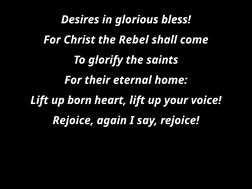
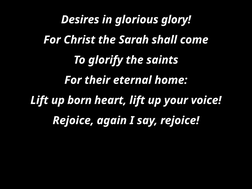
bless: bless -> glory
Rebel: Rebel -> Sarah
